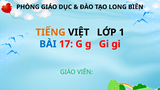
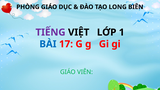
TIẾNG colour: orange -> purple
